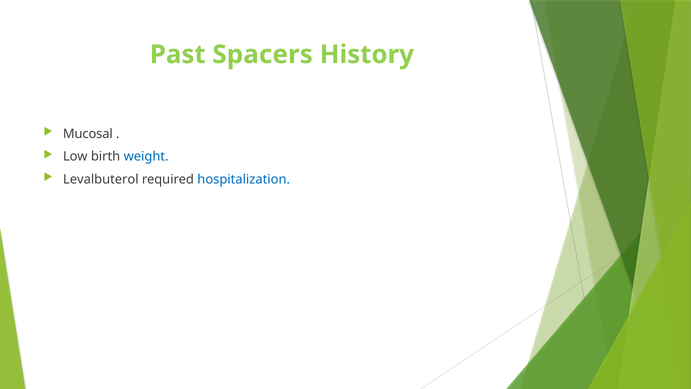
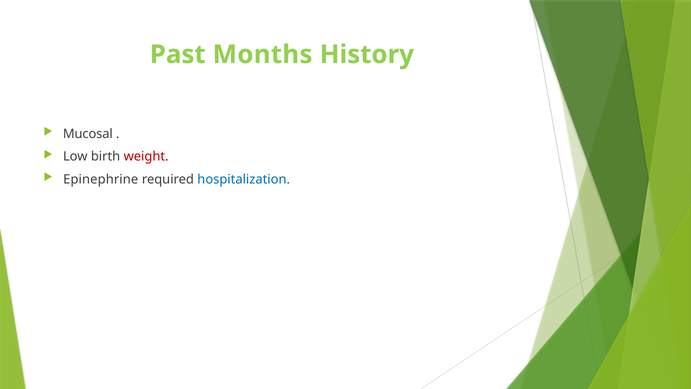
Spacers: Spacers -> Months
weight colour: blue -> red
Levalbuterol: Levalbuterol -> Epinephrine
